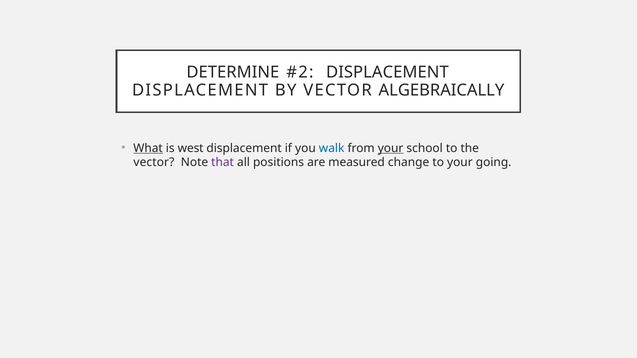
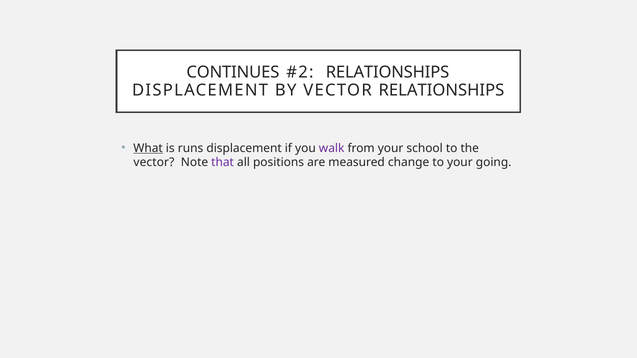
DETERMINE: DETERMINE -> CONTINUES
DISPLACEMENT at (387, 72): DISPLACEMENT -> RELATIONSHIPS
VECTOR ALGEBRAICALLY: ALGEBRAICALLY -> RELATIONSHIPS
west: west -> runs
walk colour: blue -> purple
your at (391, 148) underline: present -> none
